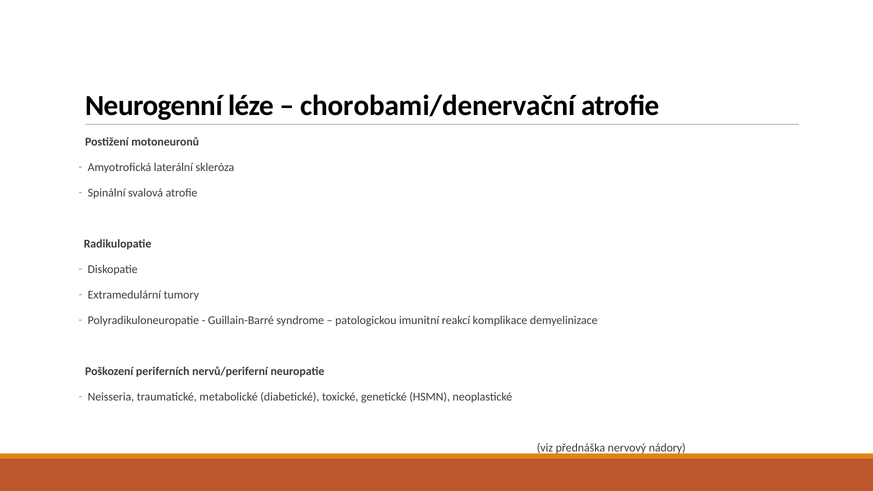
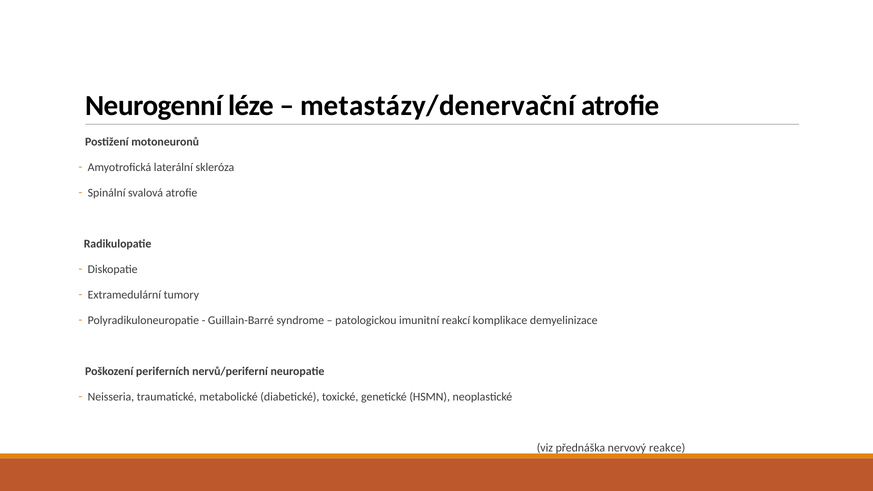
chorobami/denervační: chorobami/denervační -> metastázy/denervační
nádory: nádory -> reakce
